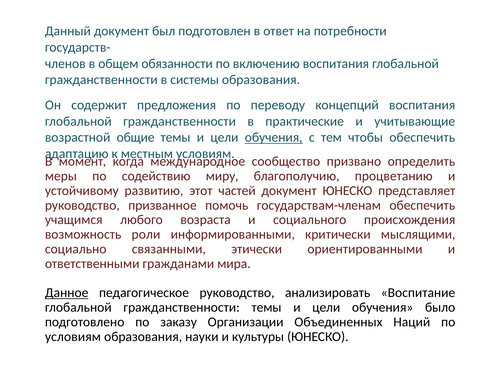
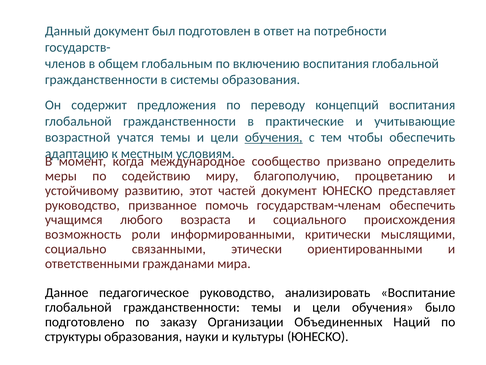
обязанности: обязанности -> глобальным
общие: общие -> учатся
Данное underline: present -> none
условиям at (73, 336): условиям -> структуры
